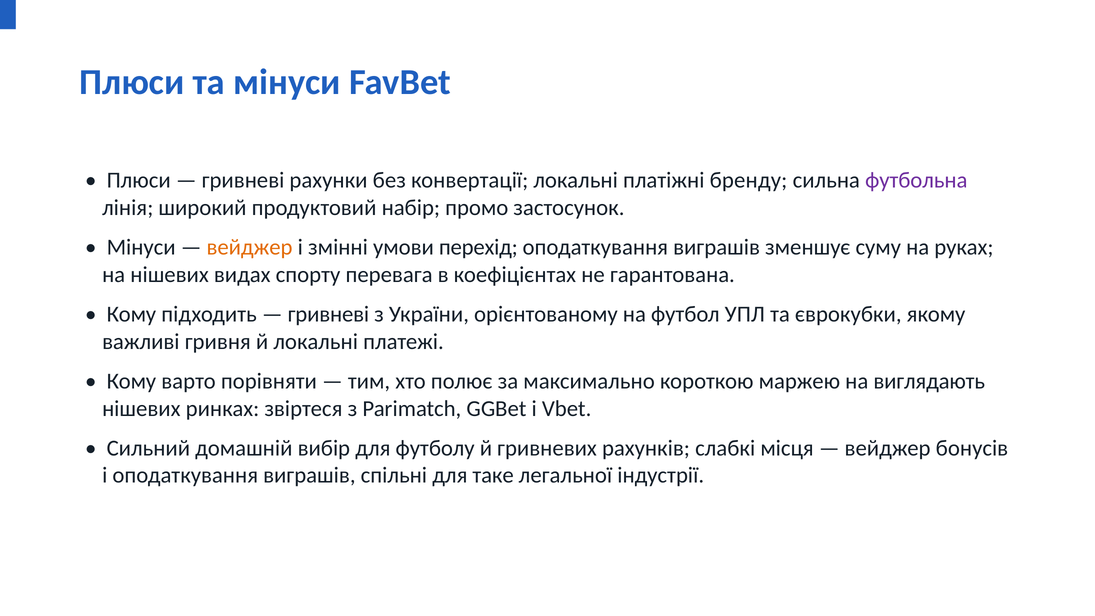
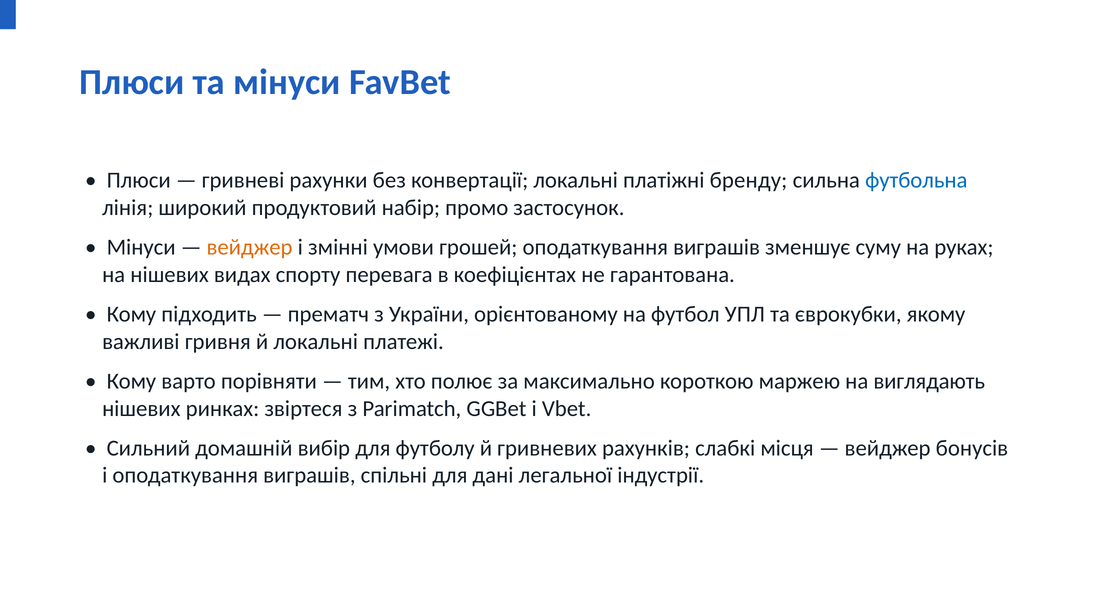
футбольна colour: purple -> blue
перехід: перехід -> грошей
гривневі at (328, 314): гривневі -> прематч
таке: таке -> дані
